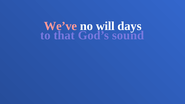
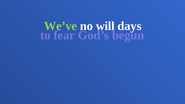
We’ve colour: pink -> light green
that: that -> fear
sound: sound -> begun
